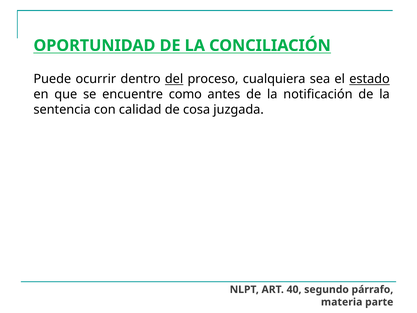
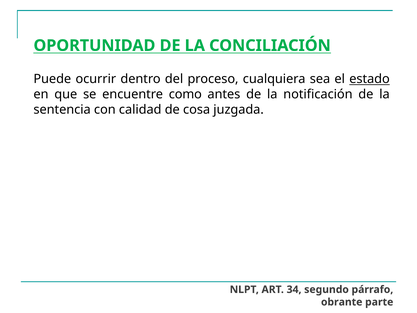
del underline: present -> none
40: 40 -> 34
materia: materia -> obrante
